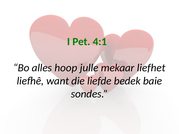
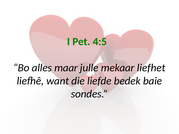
4:1: 4:1 -> 4:5
hoop: hoop -> maar
